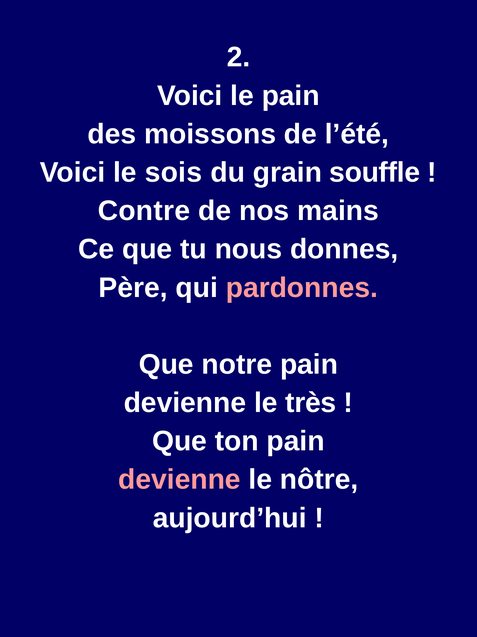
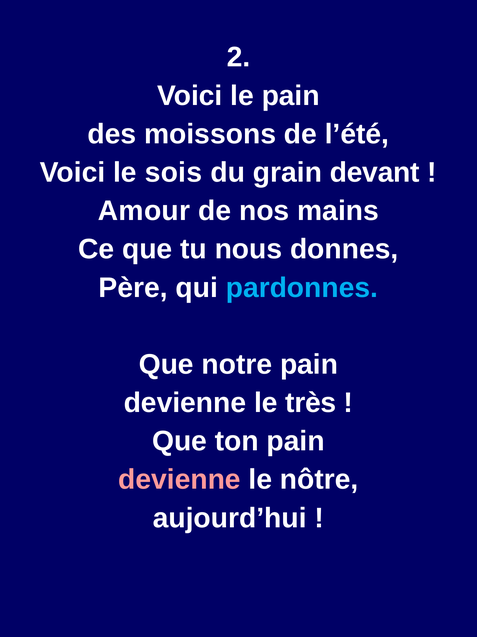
souffle: souffle -> devant
Contre: Contre -> Amour
pardonnes colour: pink -> light blue
